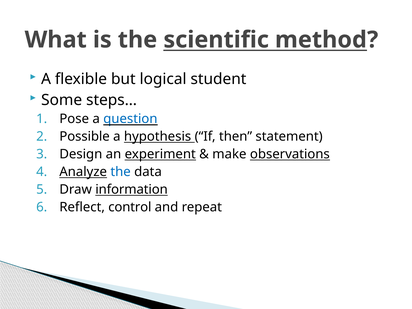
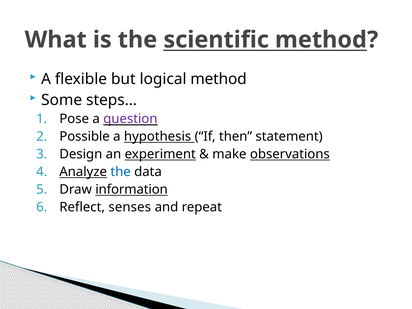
logical student: student -> method
question colour: blue -> purple
control: control -> senses
